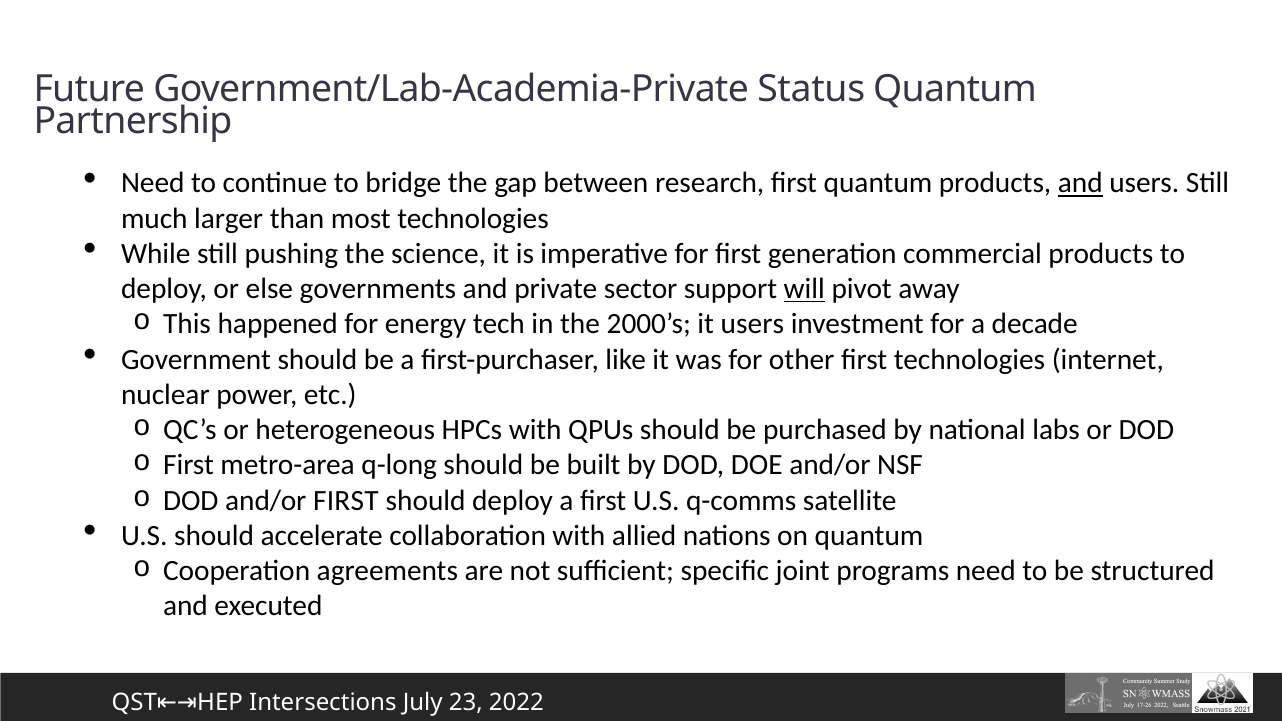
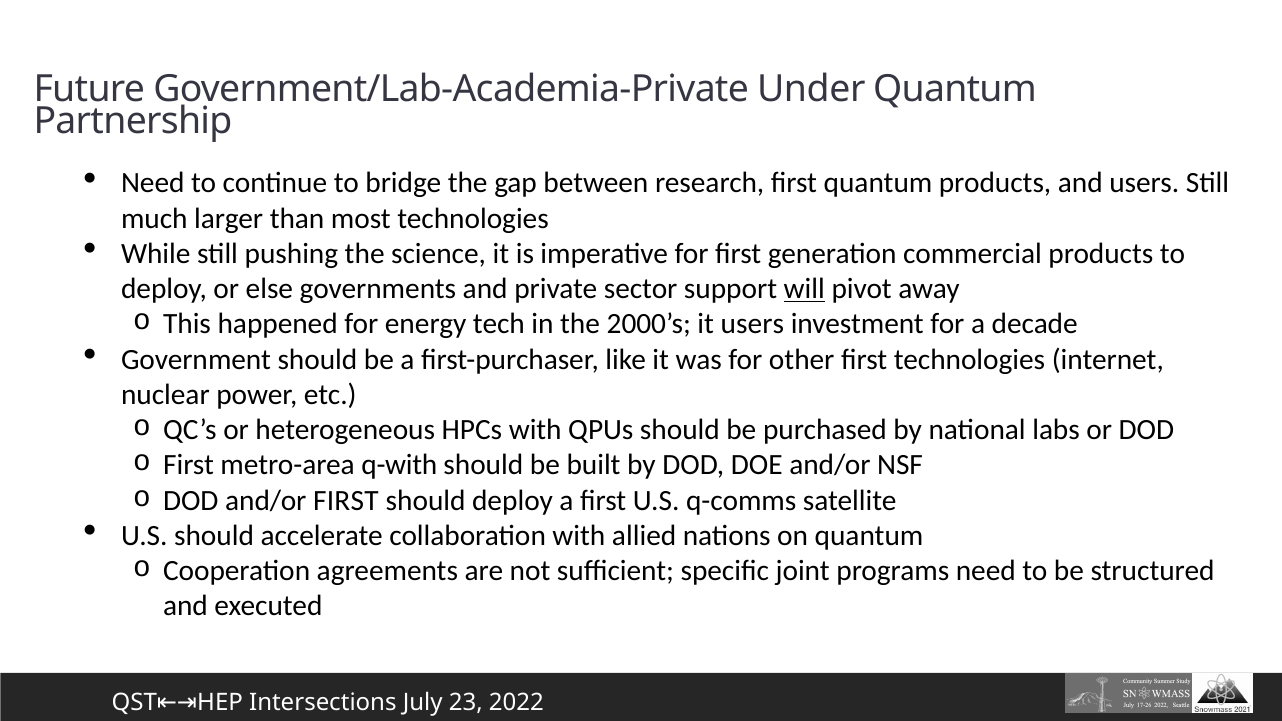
Status: Status -> Under
and at (1080, 183) underline: present -> none
q-long: q-long -> q-with
